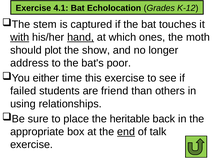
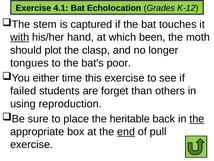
hand underline: present -> none
ones: ones -> been
show: show -> clasp
address: address -> tongues
friend: friend -> forget
relationships: relationships -> reproduction
the at (197, 118) underline: none -> present
talk: talk -> pull
